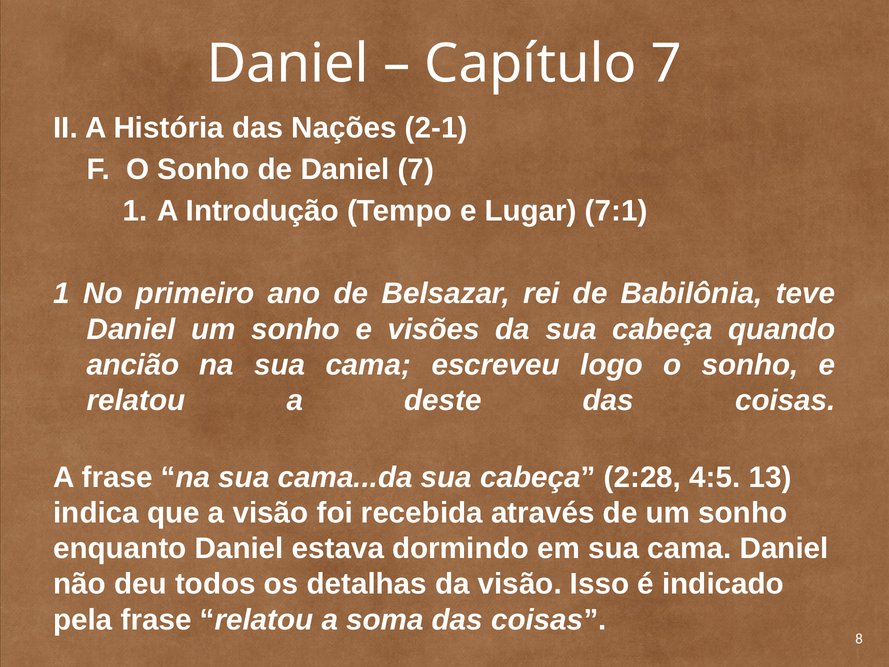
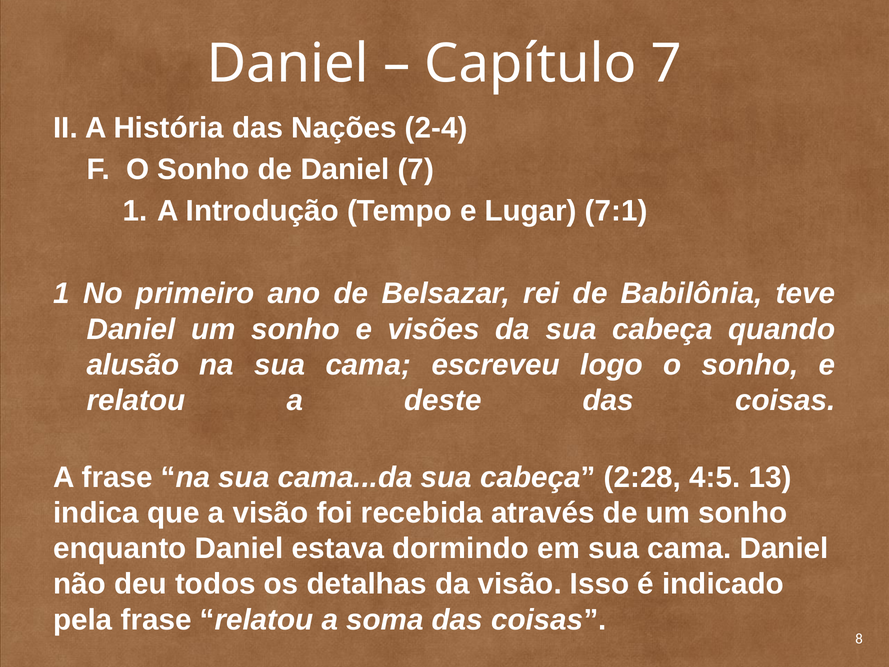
2-1: 2-1 -> 2-4
ancião: ancião -> alusão
